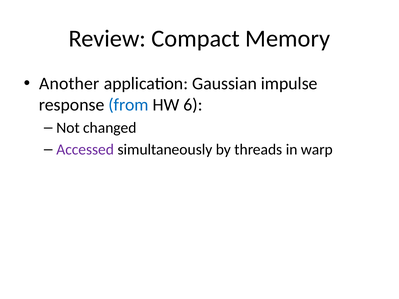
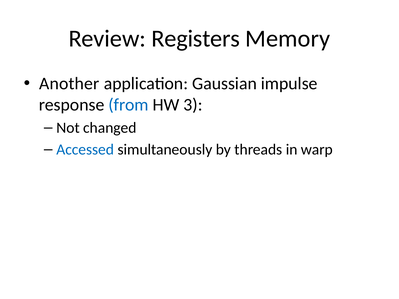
Compact: Compact -> Registers
6: 6 -> 3
Accessed colour: purple -> blue
